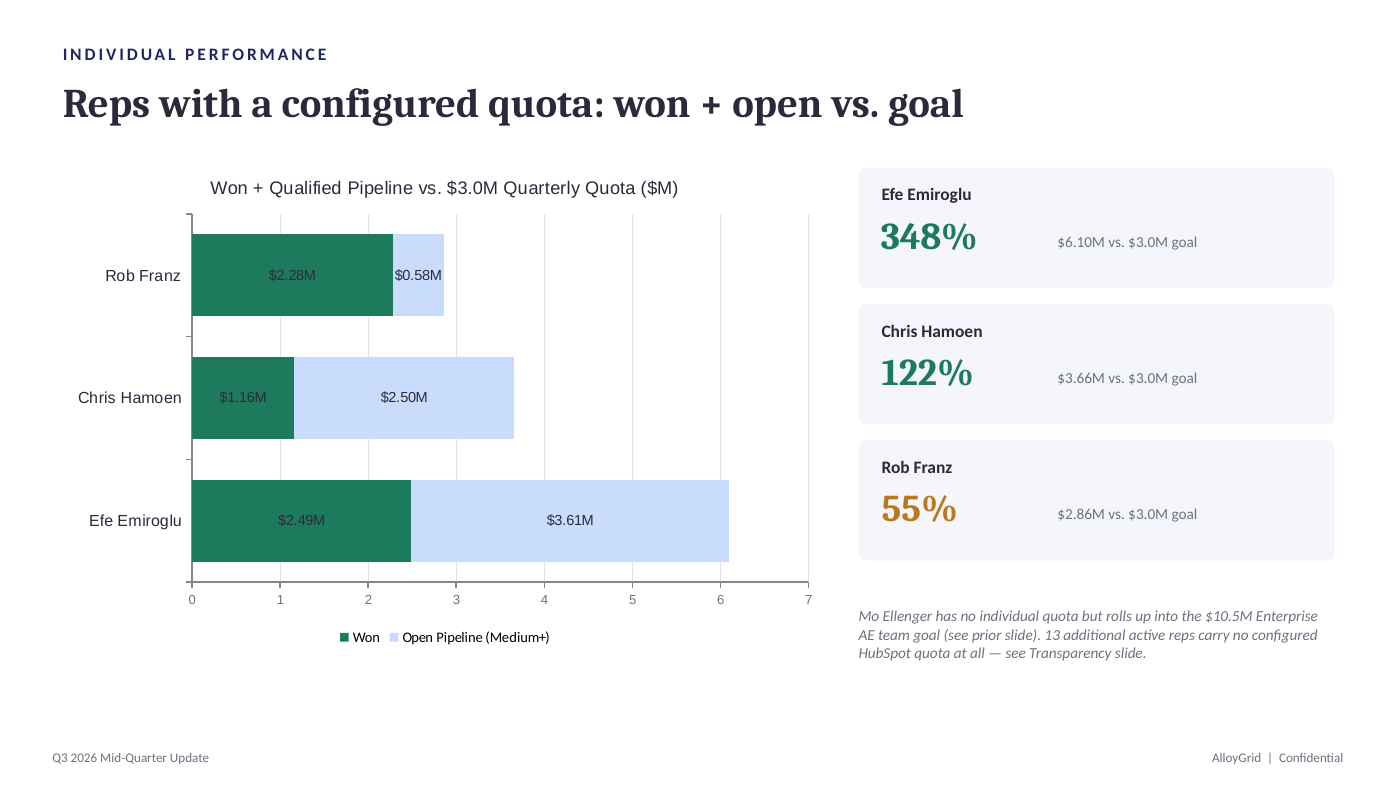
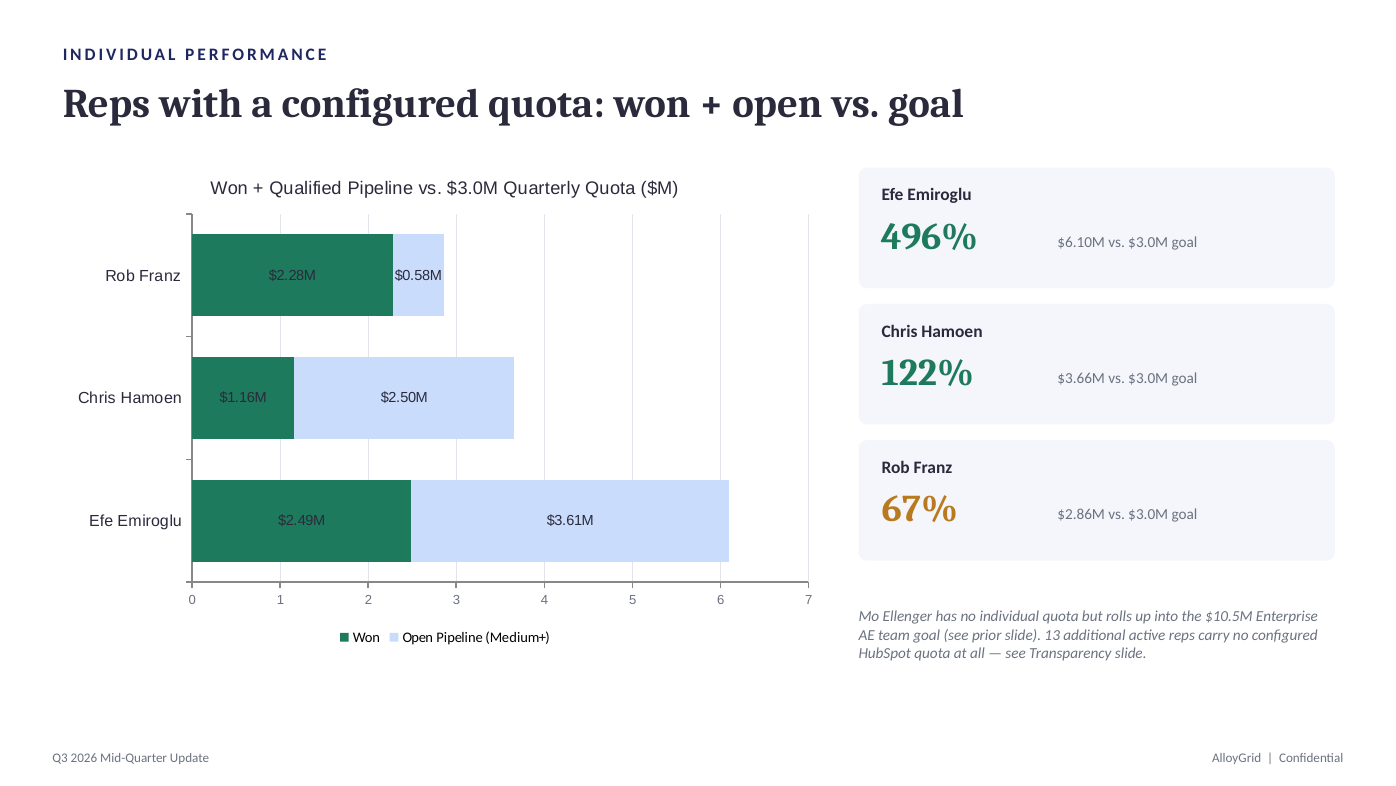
348%: 348% -> 496%
55%: 55% -> 67%
